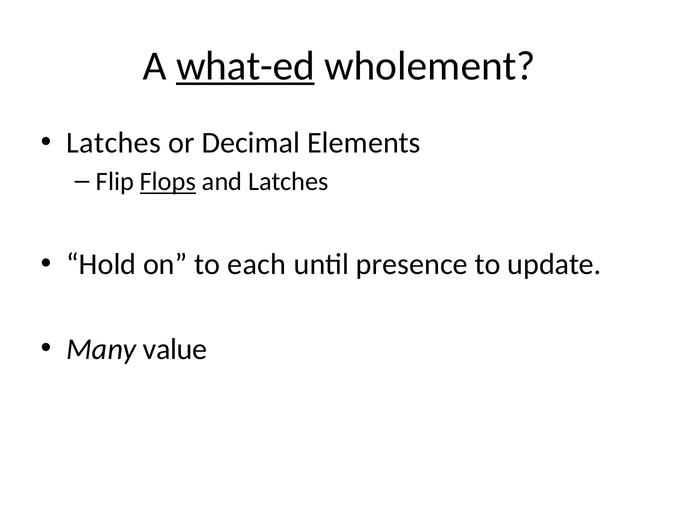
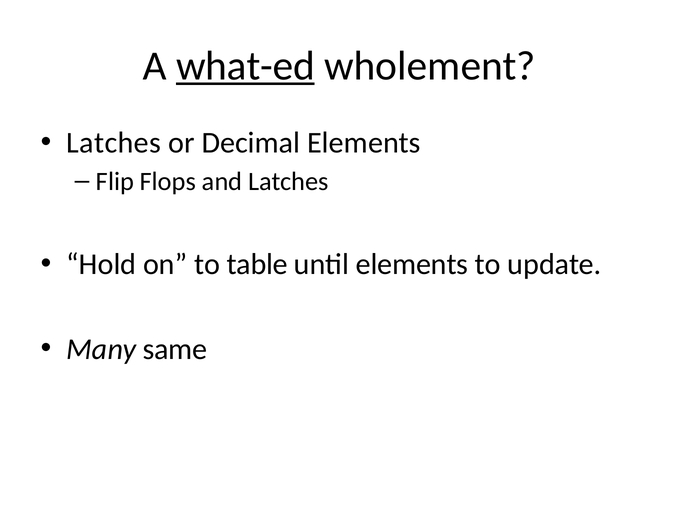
Flops underline: present -> none
each: each -> table
until presence: presence -> elements
value: value -> same
